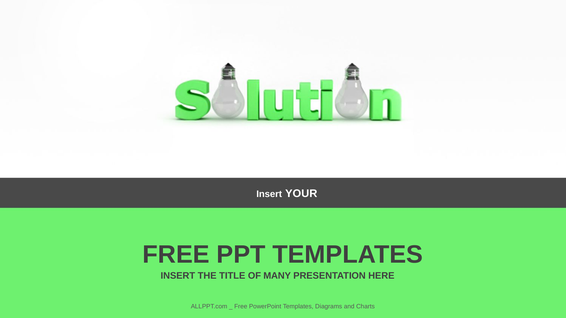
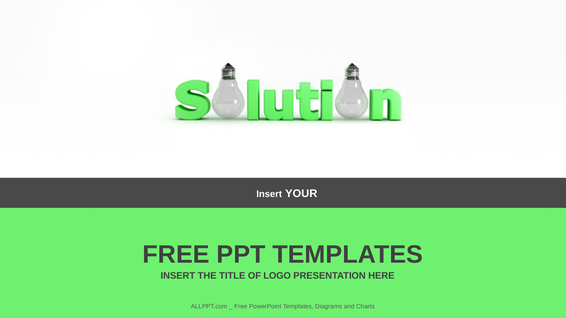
MANY: MANY -> LOGO
